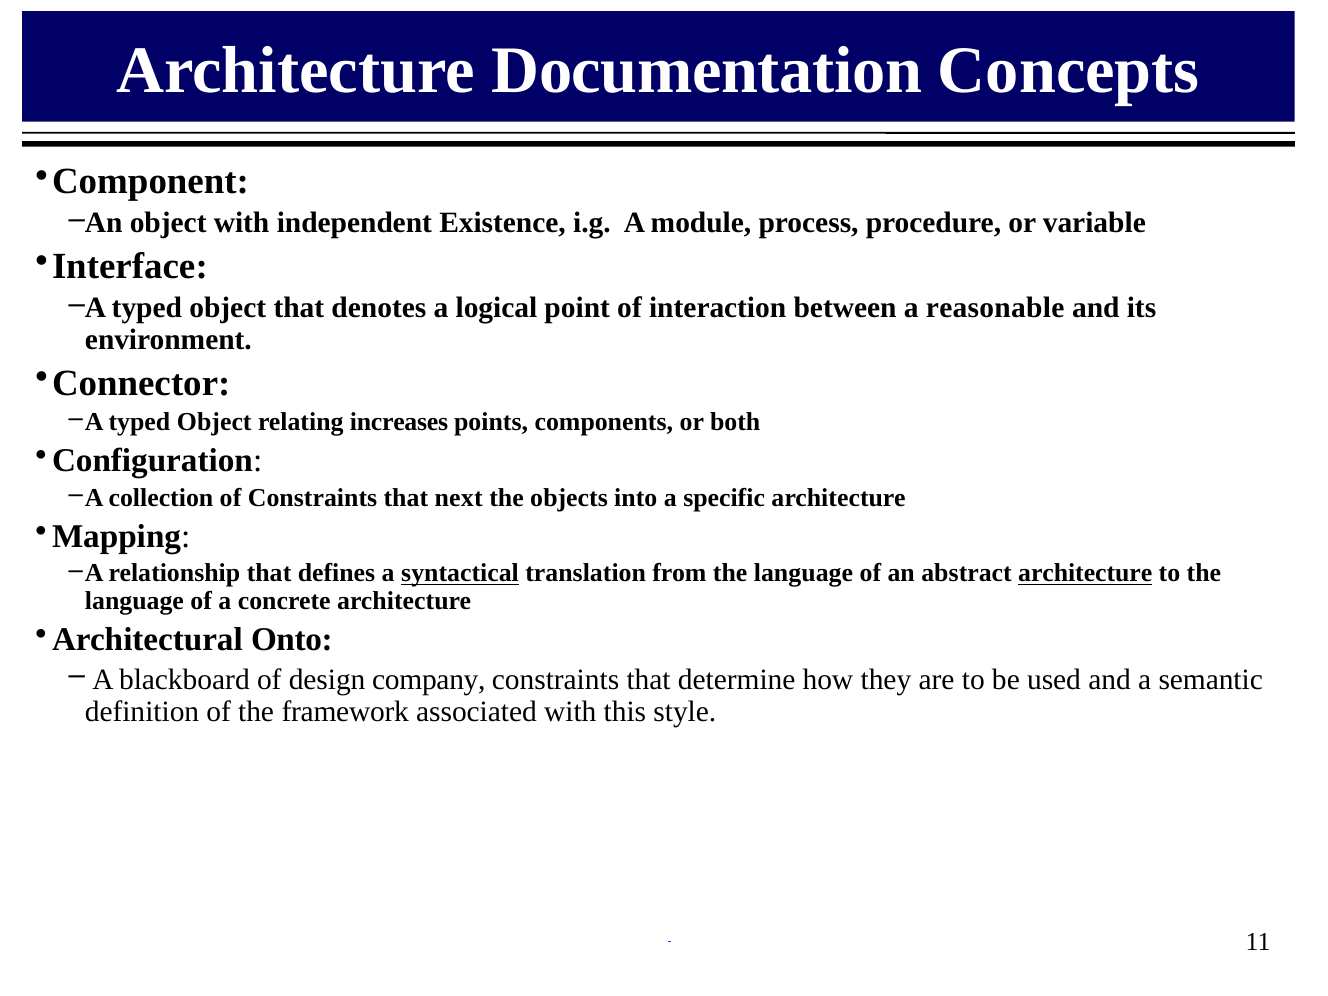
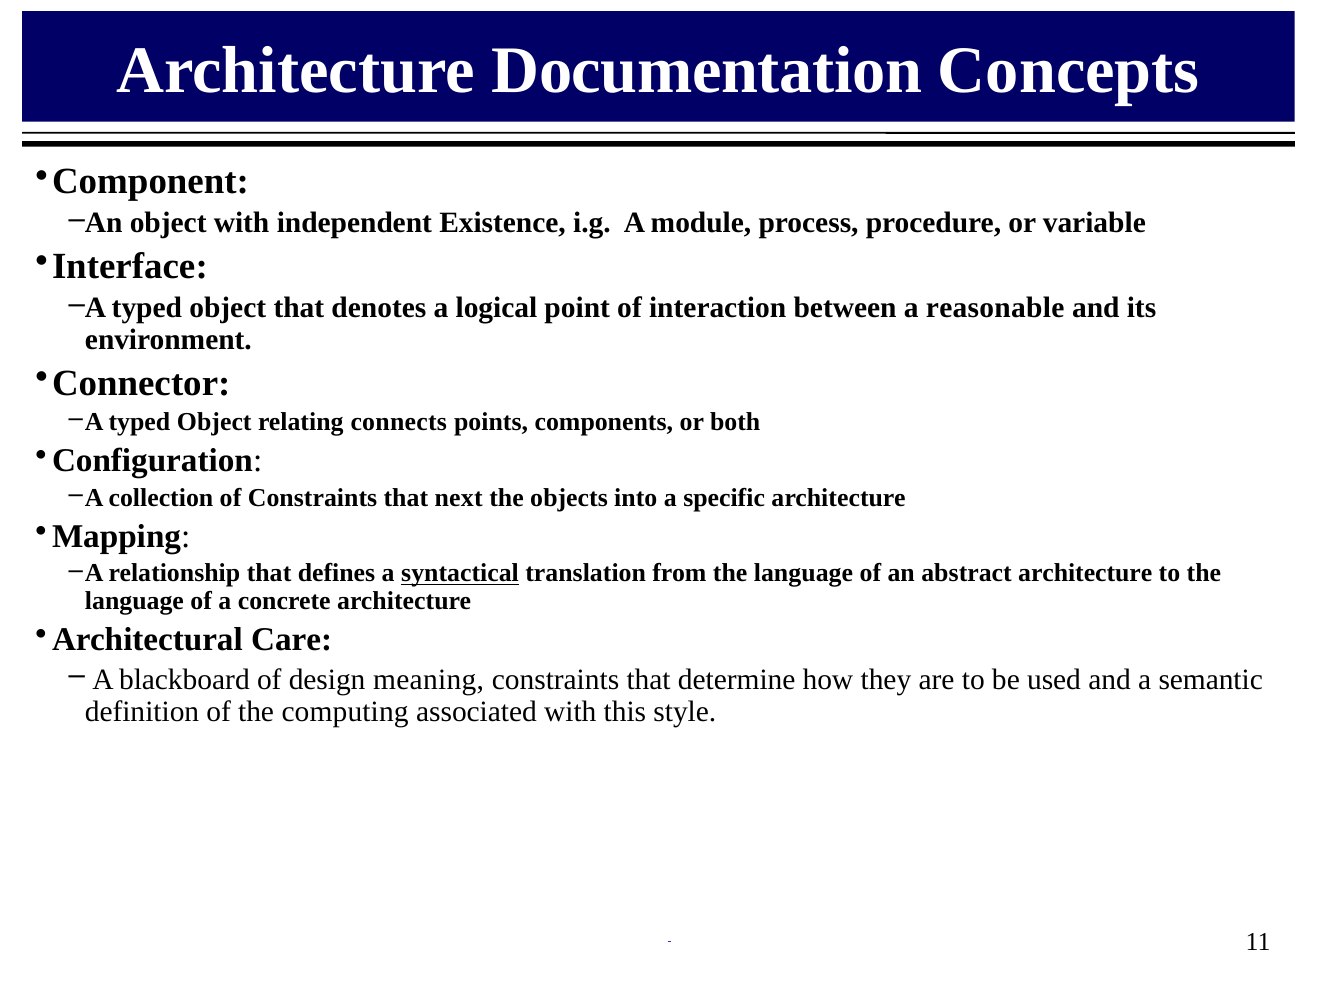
increases: increases -> connects
architecture at (1085, 573) underline: present -> none
Onto: Onto -> Care
company: company -> meaning
framework: framework -> computing
